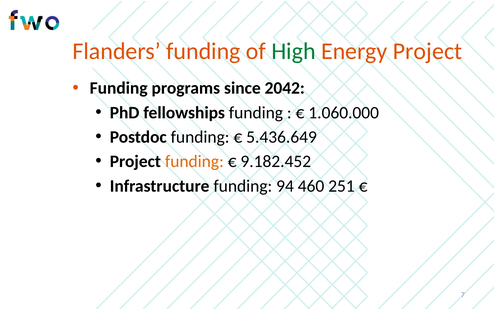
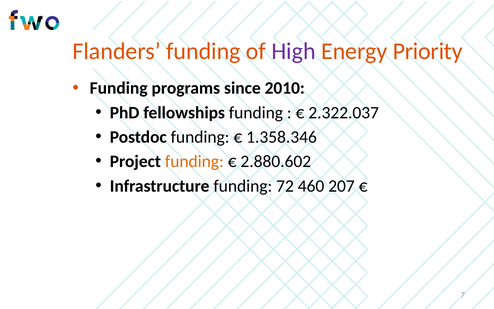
High colour: green -> purple
Energy Project: Project -> Priority
2042: 2042 -> 2010
1.060.000: 1.060.000 -> 2.322.037
5.436.649: 5.436.649 -> 1.358.346
9.182.452: 9.182.452 -> 2.880.602
94: 94 -> 72
251: 251 -> 207
